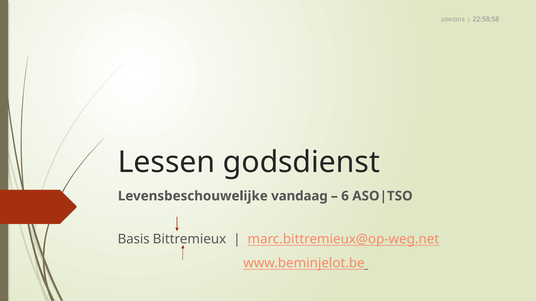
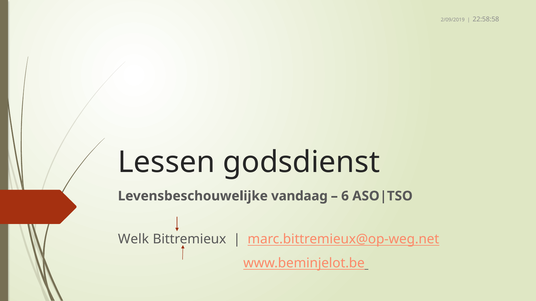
Basis: Basis -> Welk
